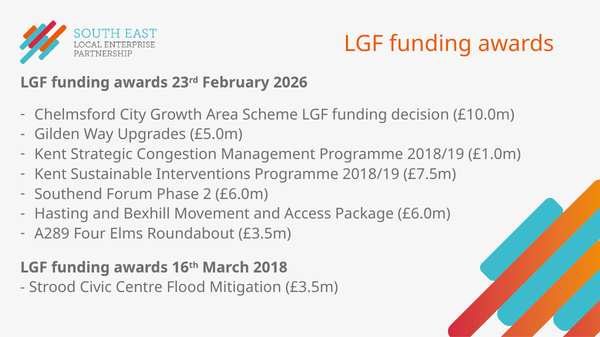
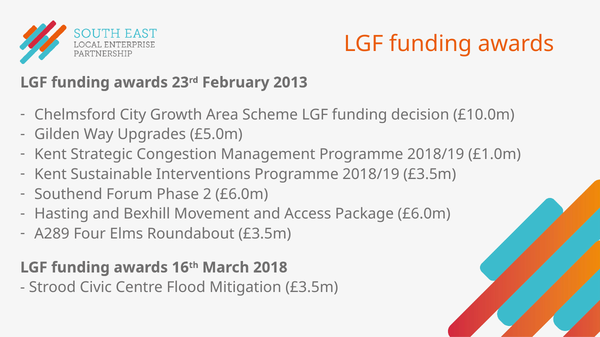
2026: 2026 -> 2013
2018/19 £7.5m: £7.5m -> £3.5m
